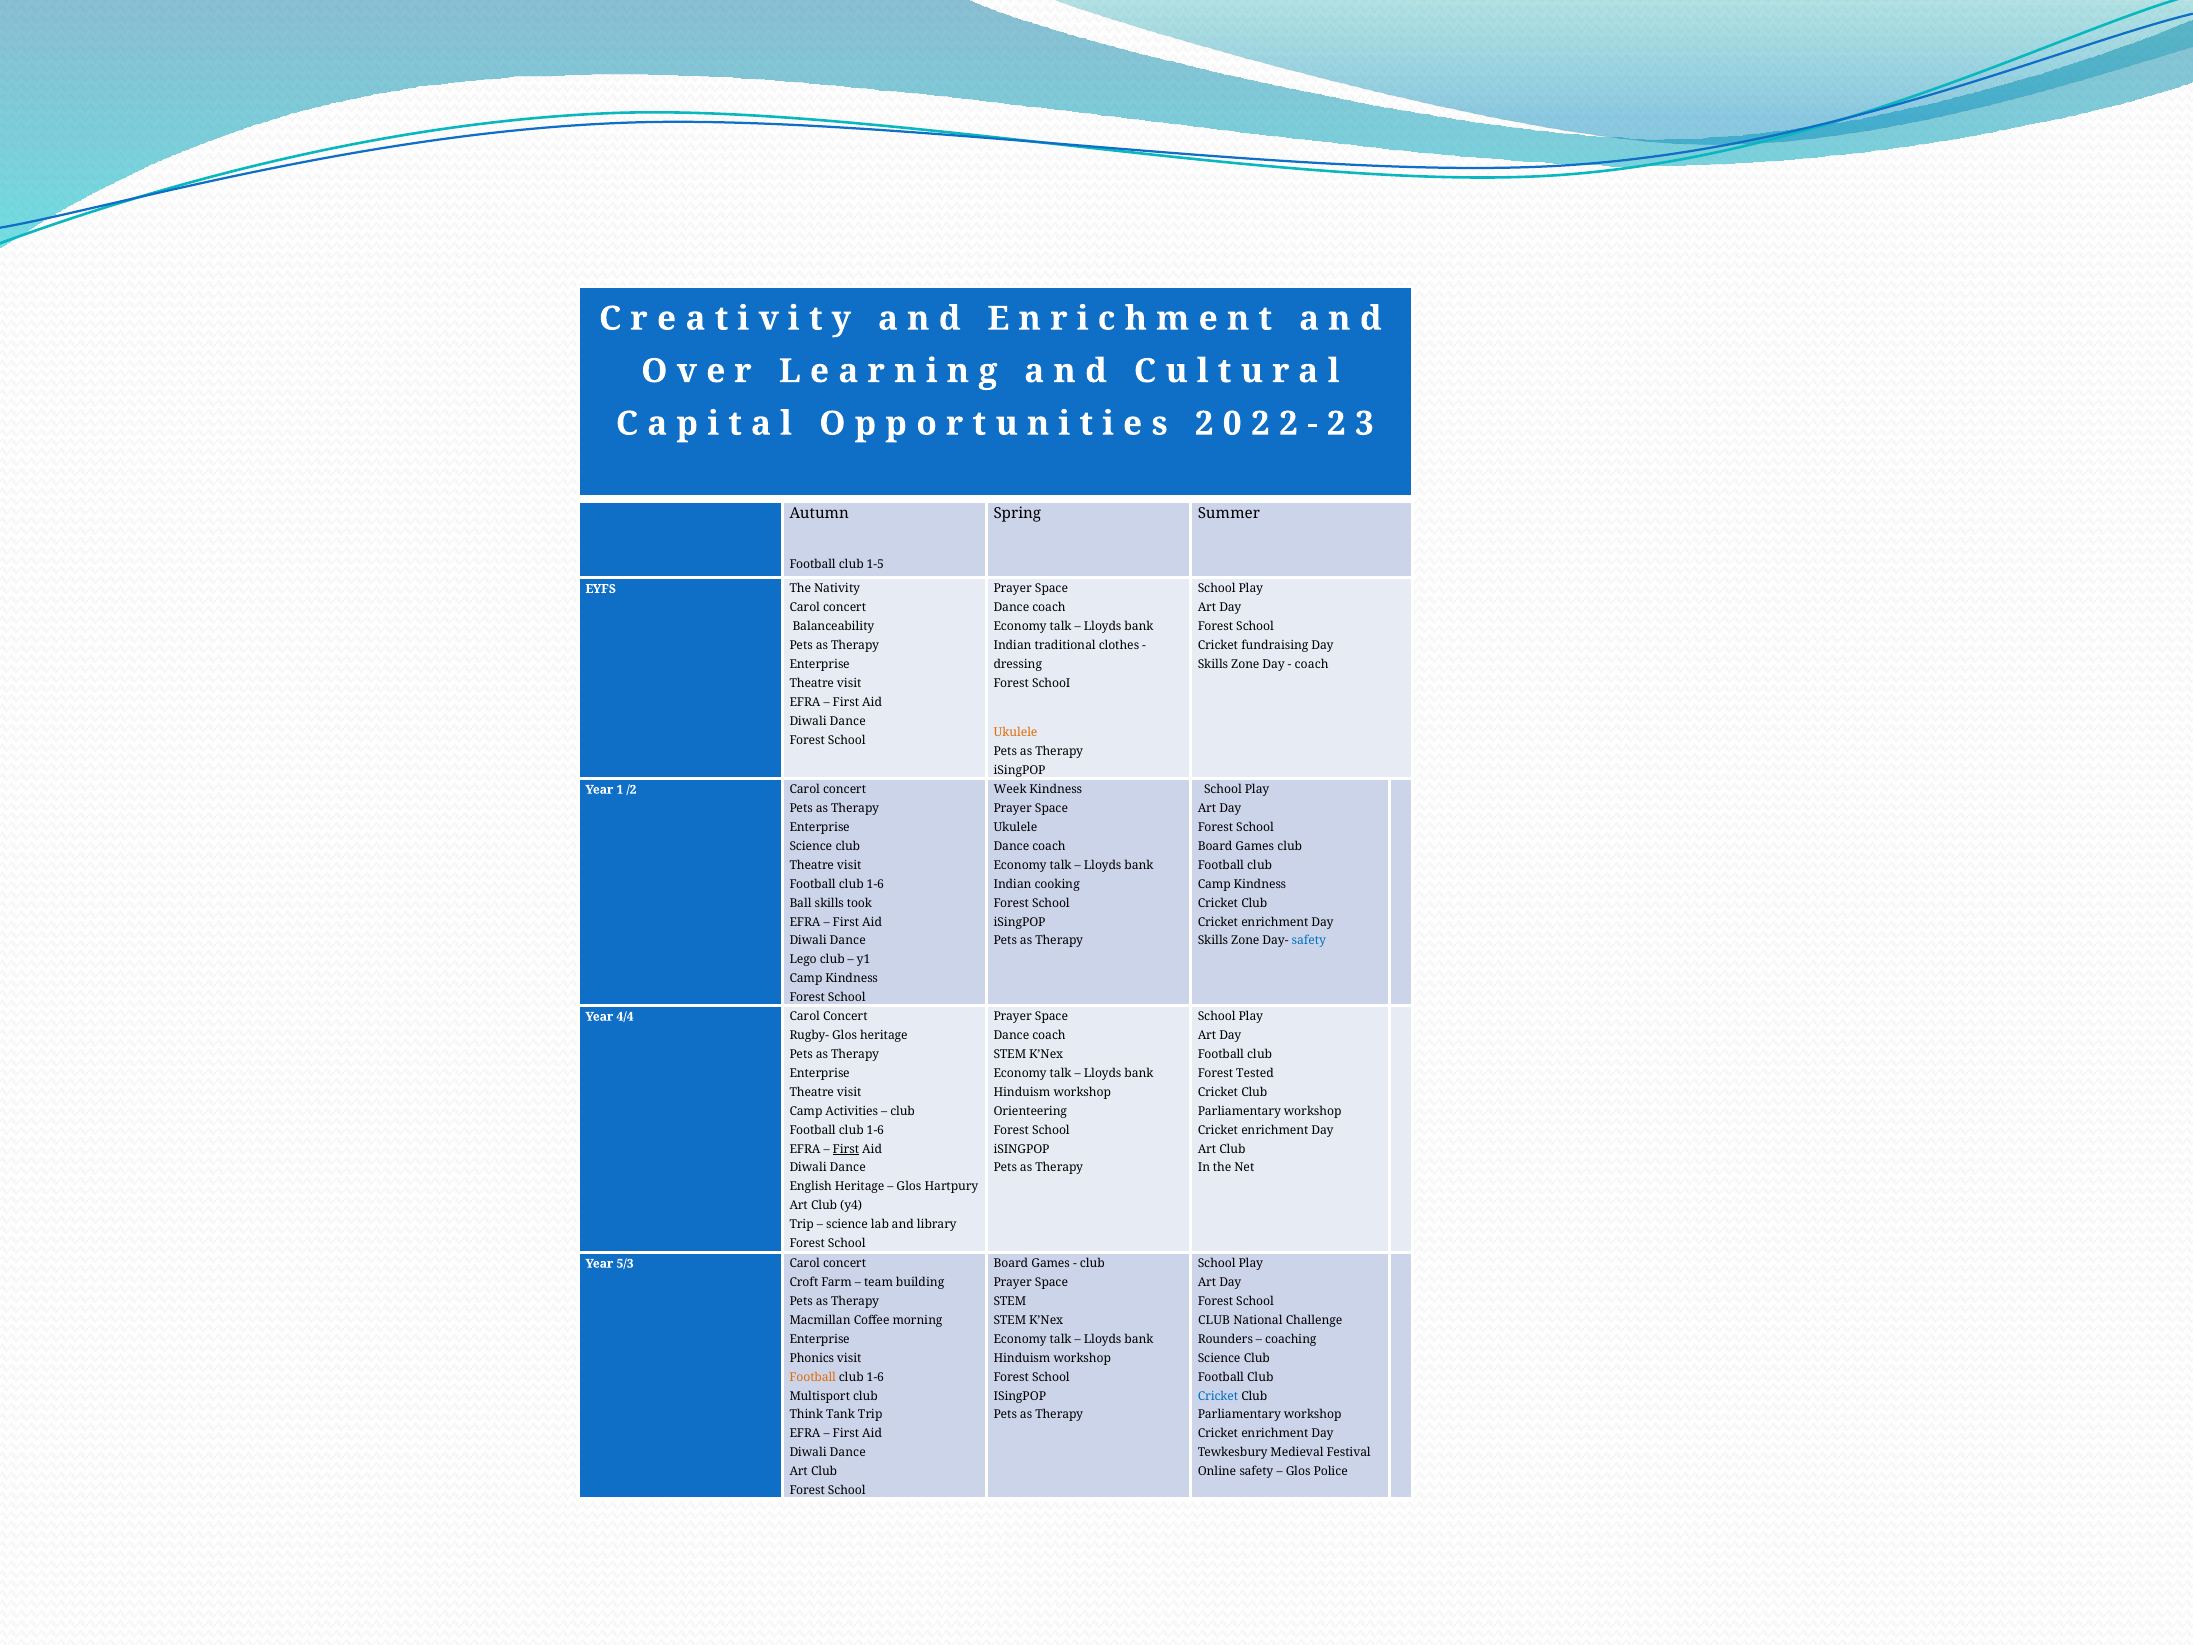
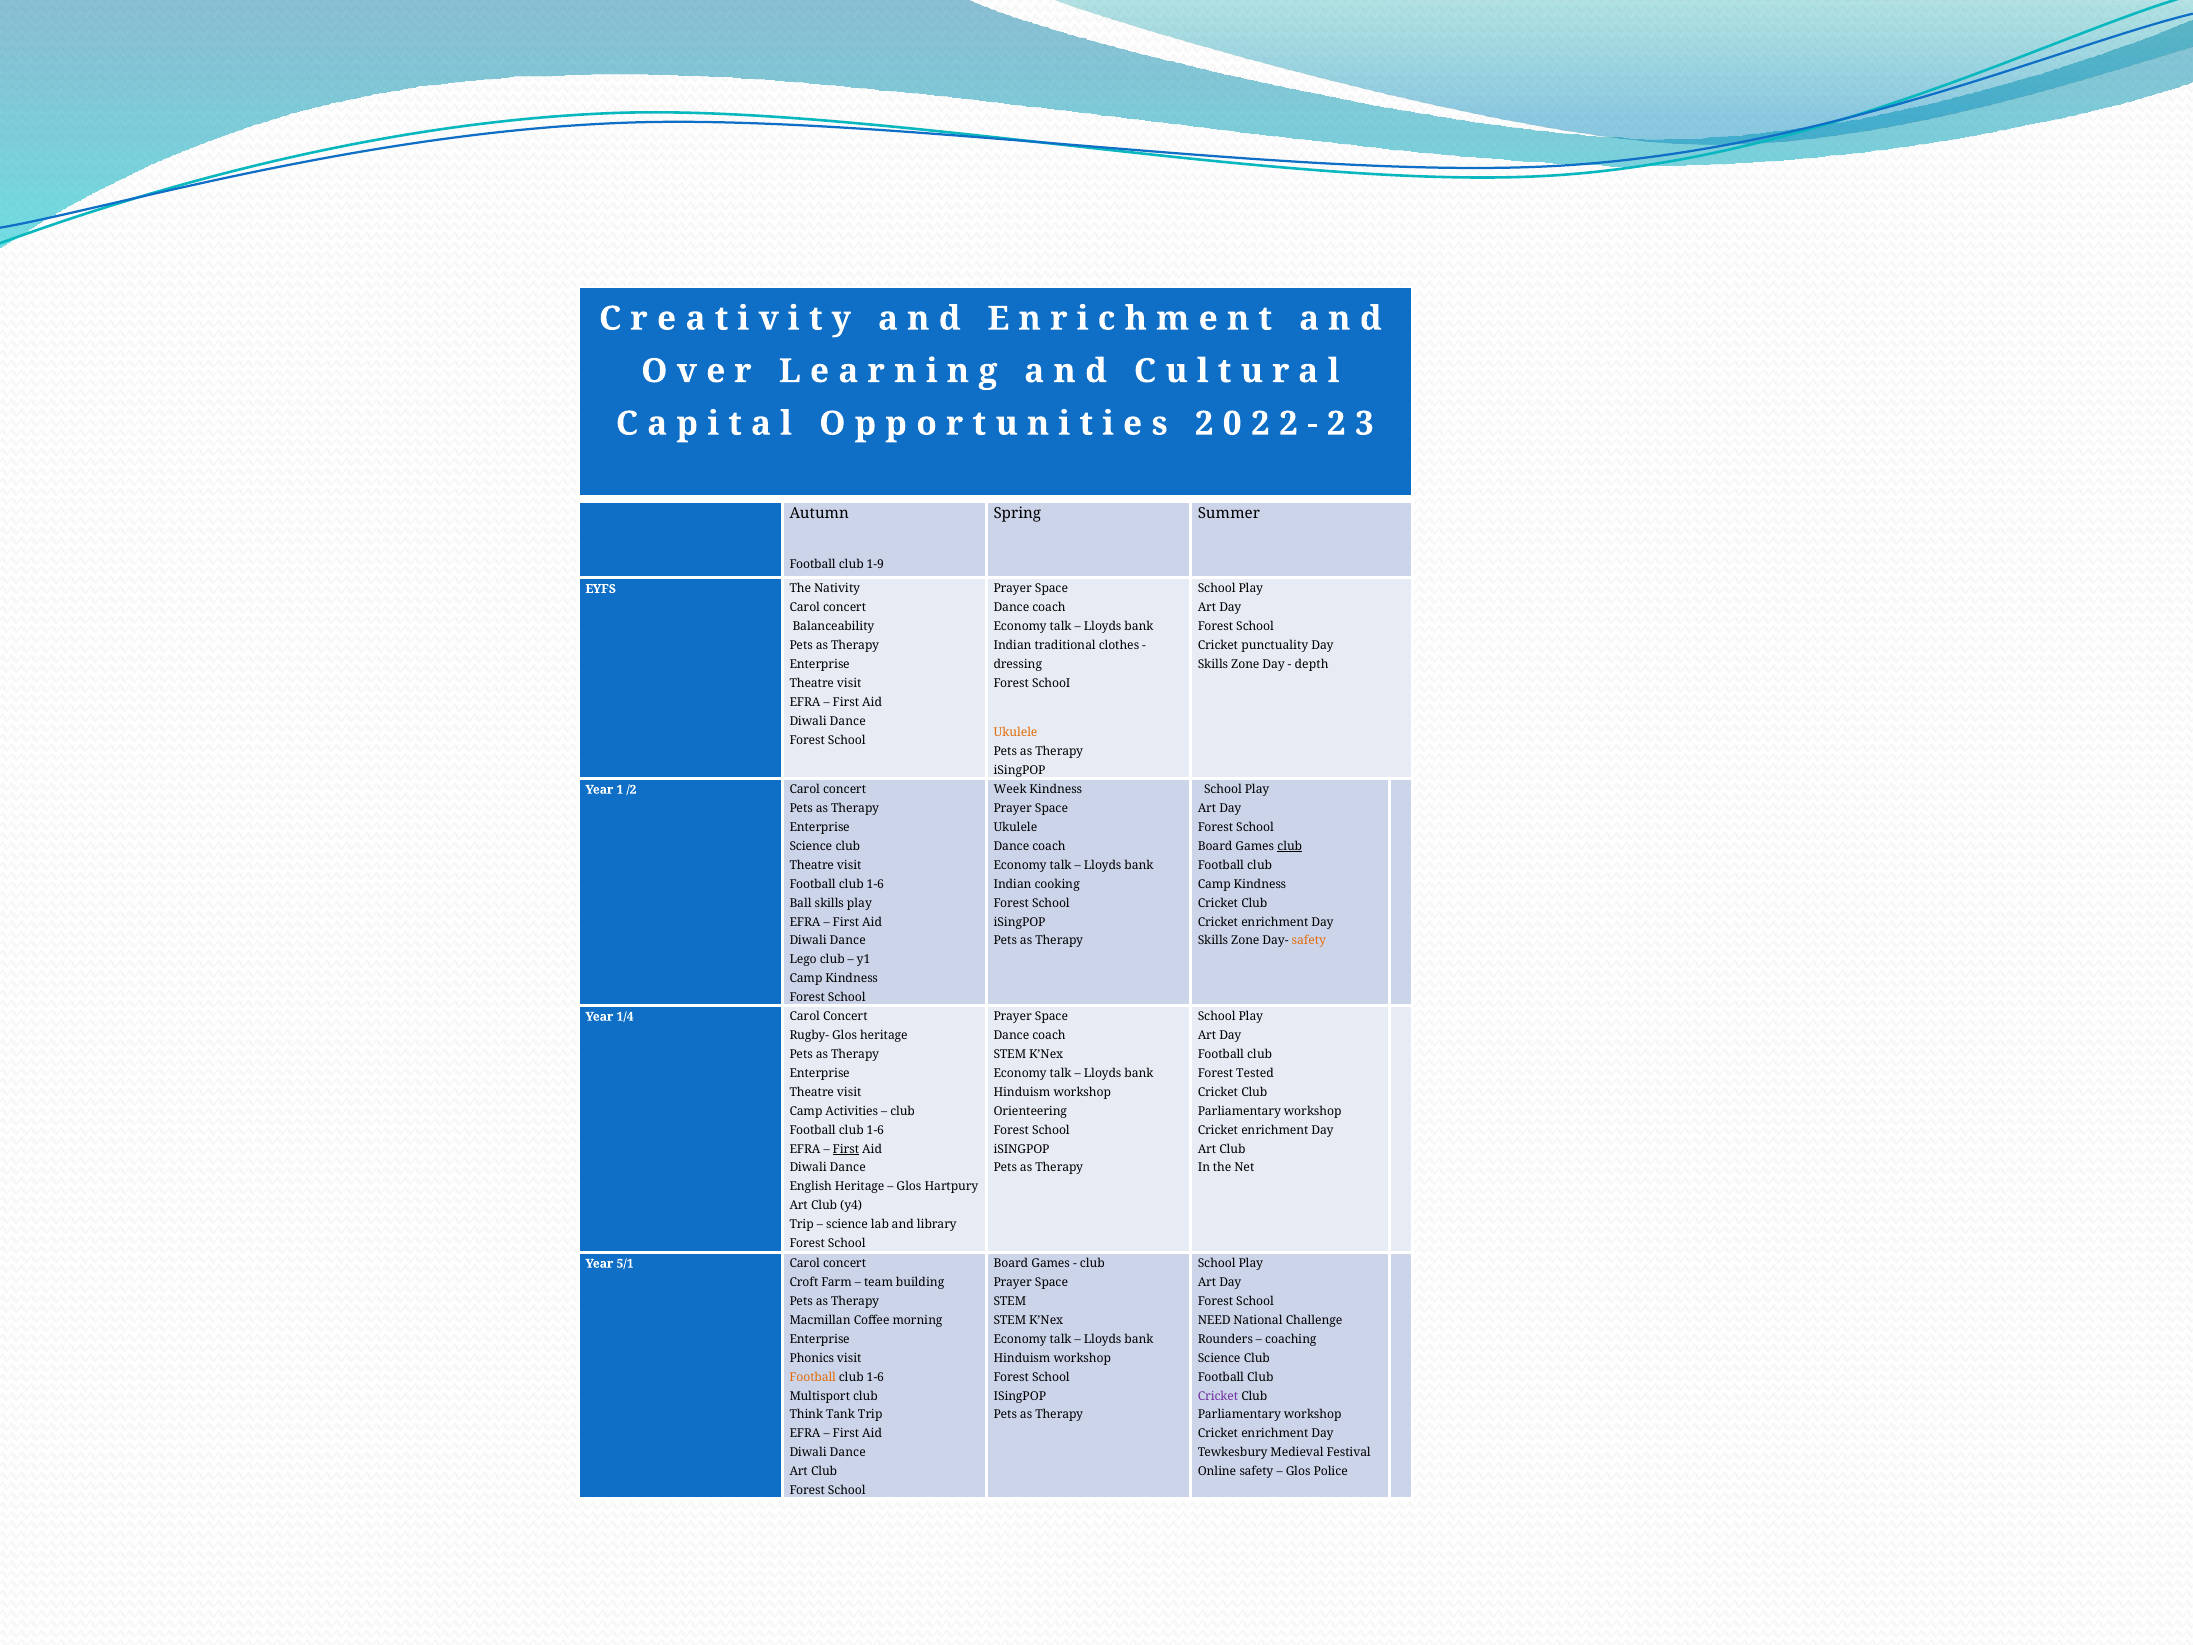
1-5: 1-5 -> 1-9
fundraising: fundraising -> punctuality
coach at (1312, 664): coach -> depth
club at (1290, 846) underline: none -> present
skills took: took -> play
safety at (1309, 941) colour: blue -> orange
4/4: 4/4 -> 1/4
5/3: 5/3 -> 5/1
CLUB at (1214, 1320): CLUB -> NEED
Cricket at (1218, 1396) colour: blue -> purple
